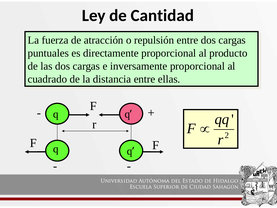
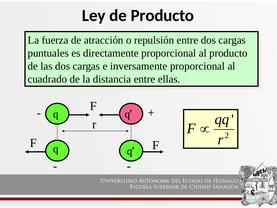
de Cantidad: Cantidad -> Producto
